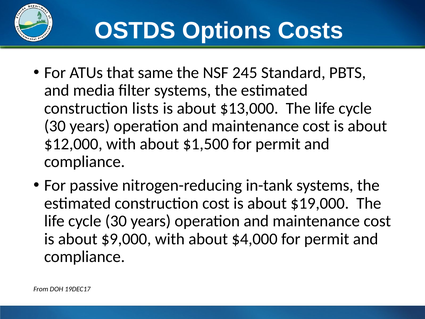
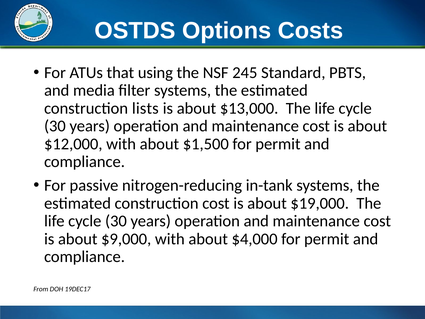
same: same -> using
